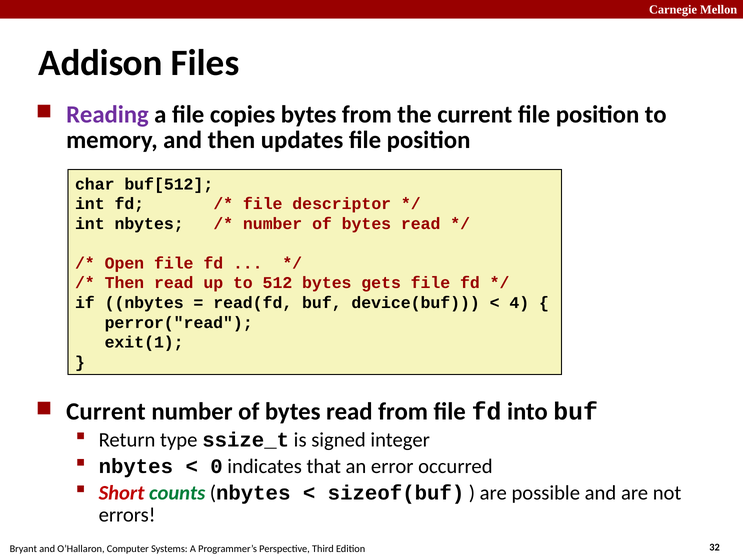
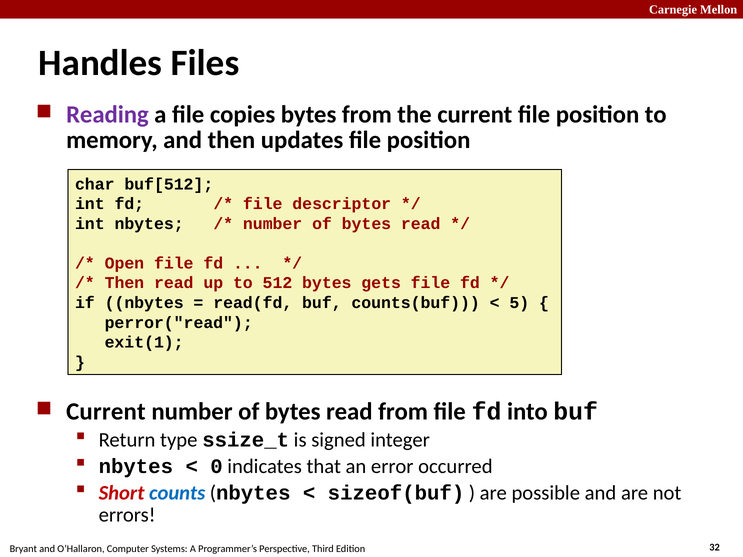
Addison: Addison -> Handles
device(buf: device(buf -> counts(buf
4: 4 -> 5
counts colour: green -> blue
